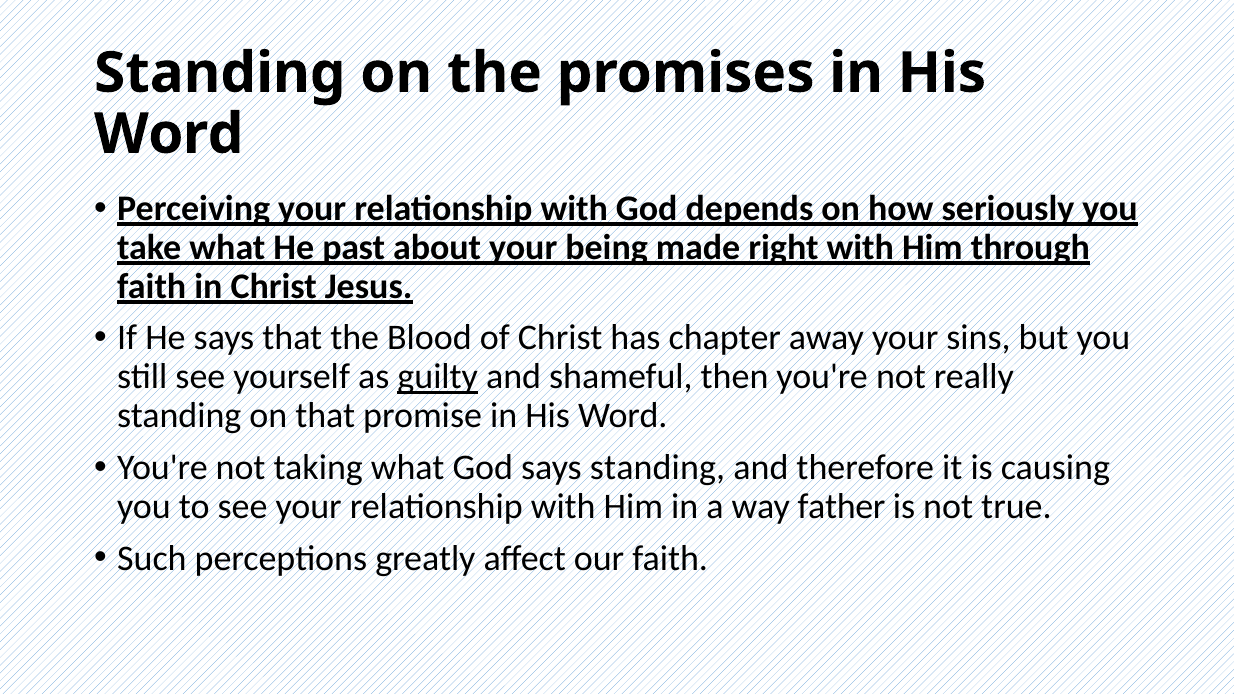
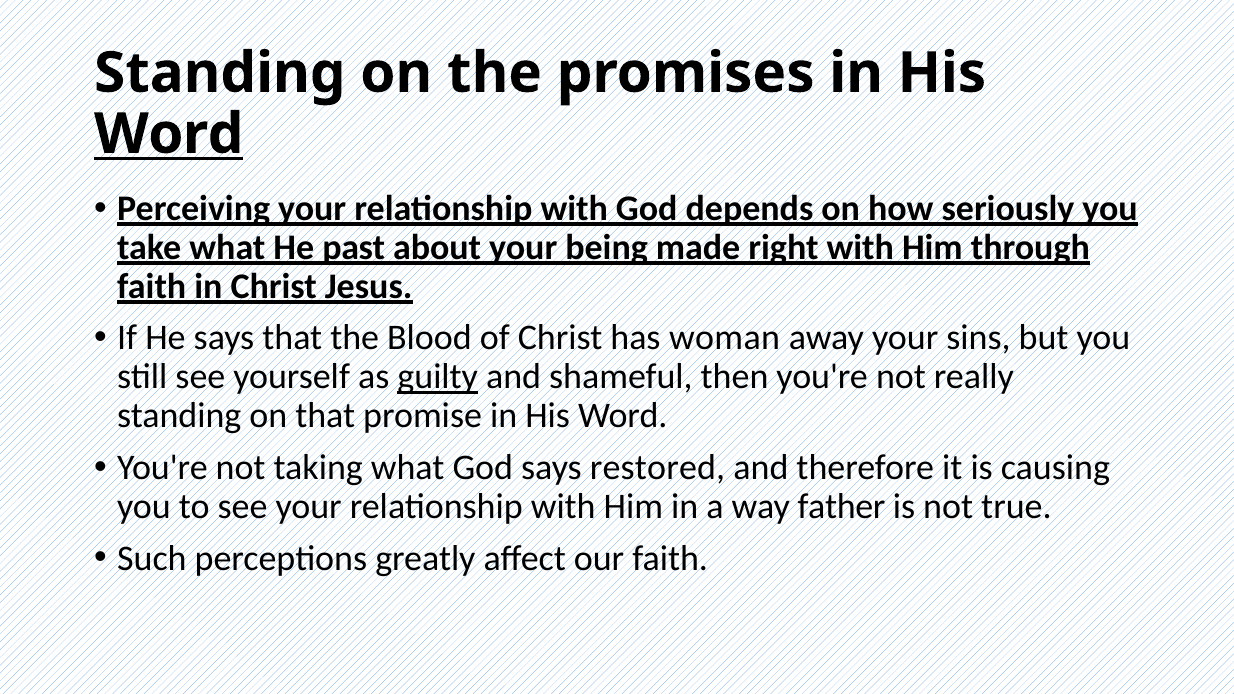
Word at (169, 134) underline: none -> present
chapter: chapter -> woman
says standing: standing -> restored
